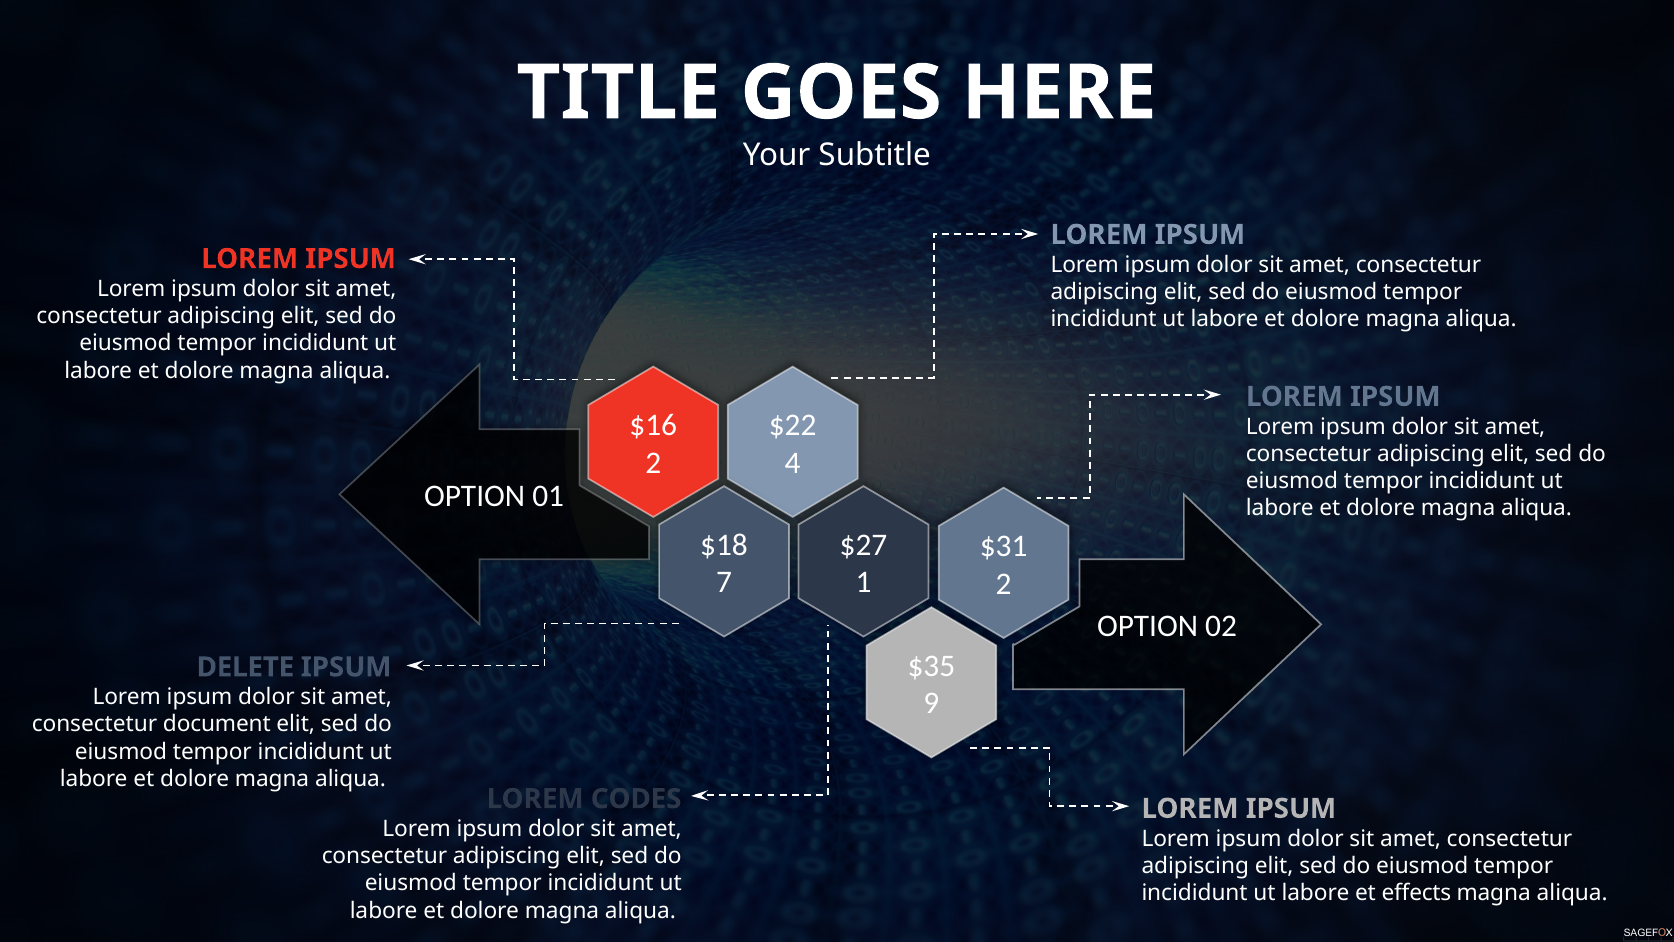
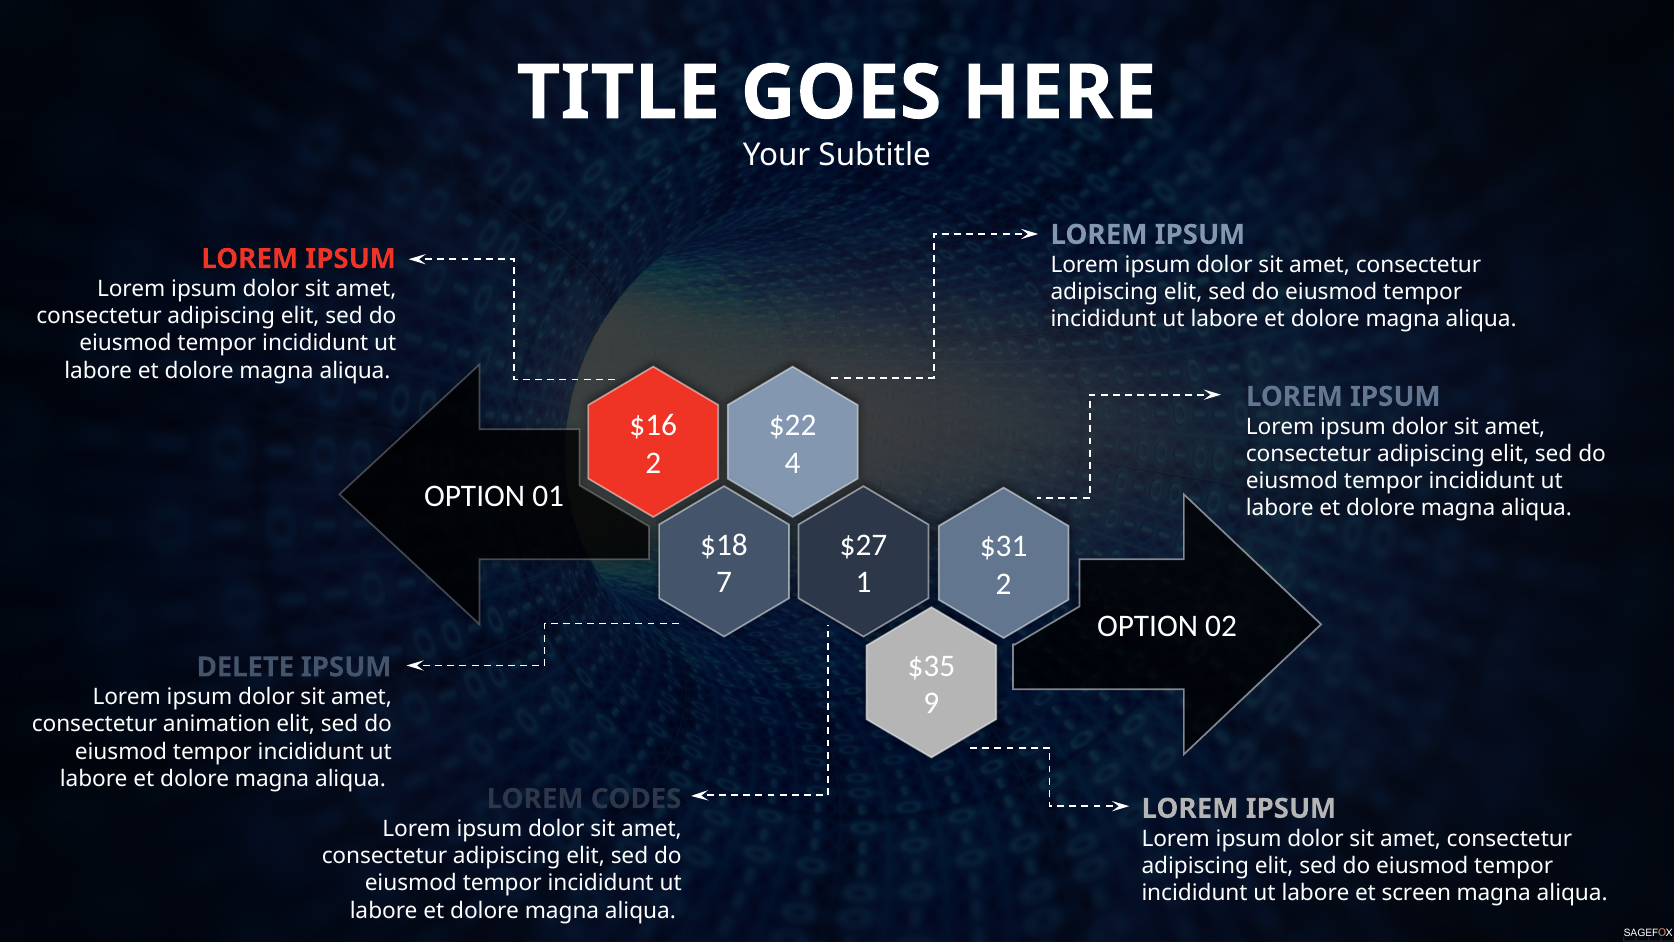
document: document -> animation
effects: effects -> screen
